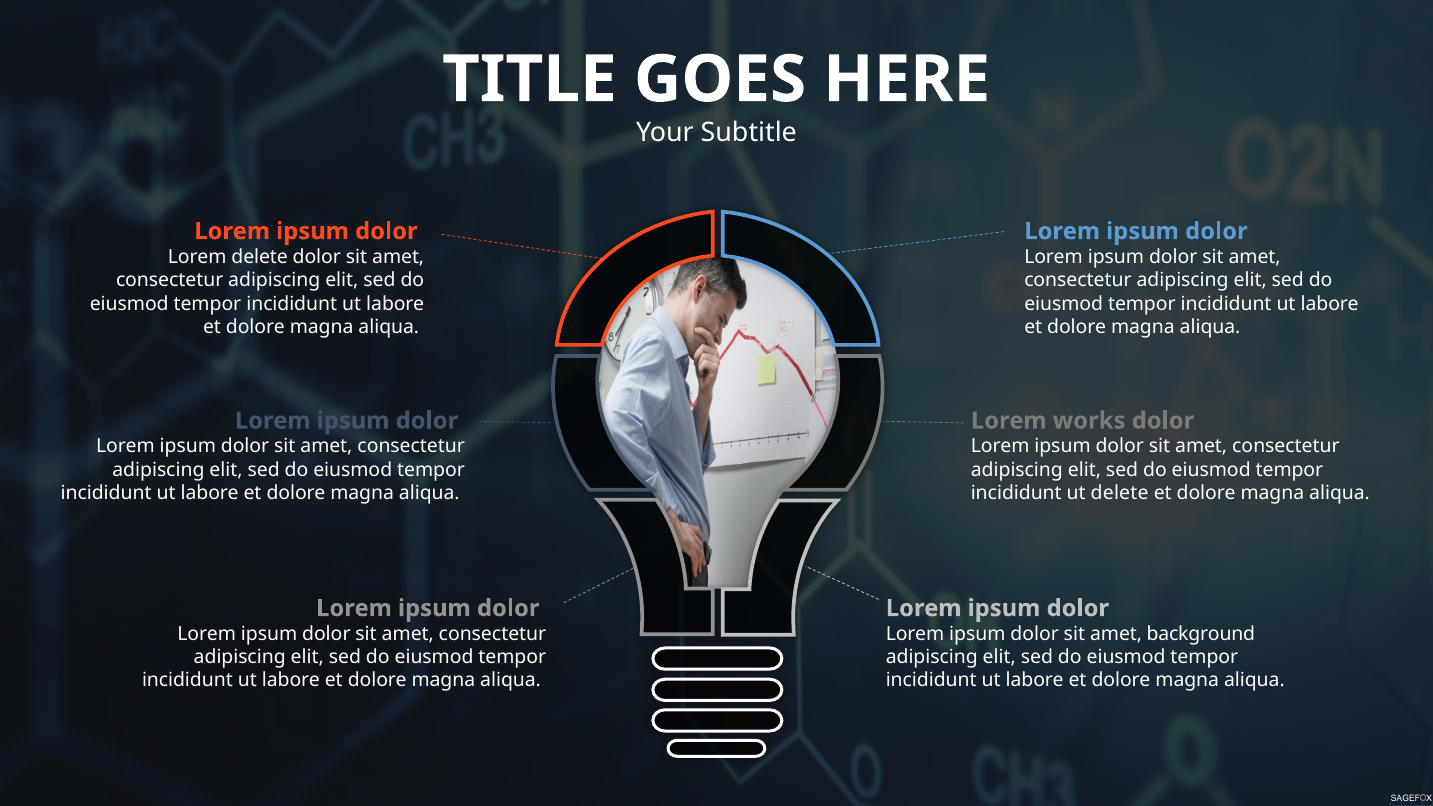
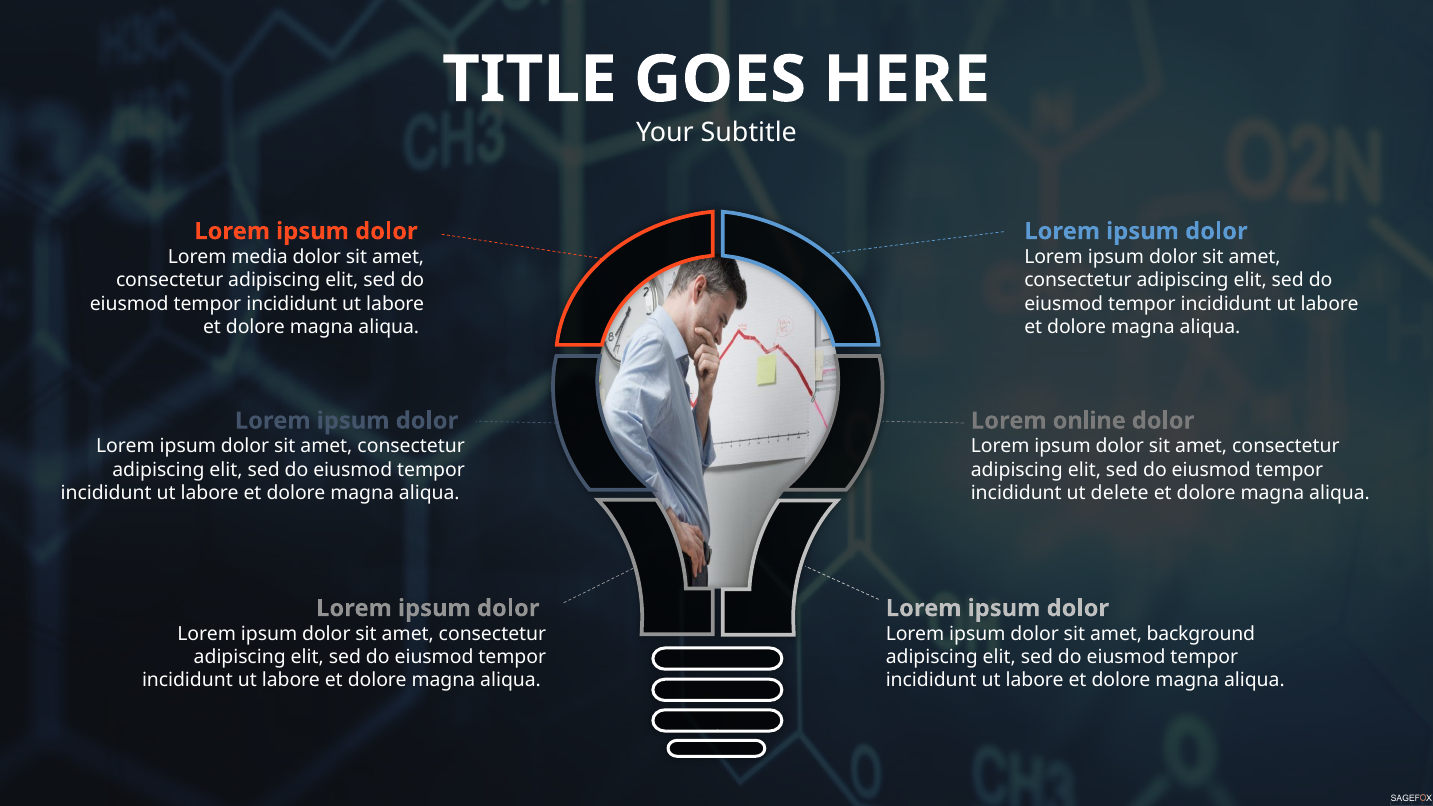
Lorem delete: delete -> media
works: works -> online
